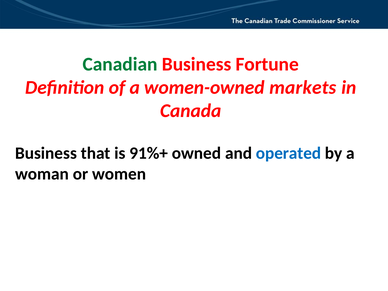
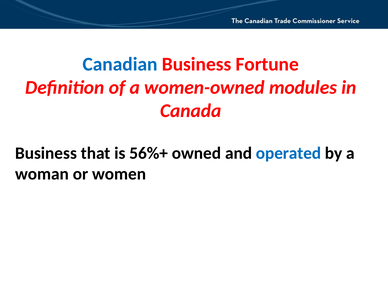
Canadian colour: green -> blue
markets: markets -> modules
91%+: 91%+ -> 56%+
